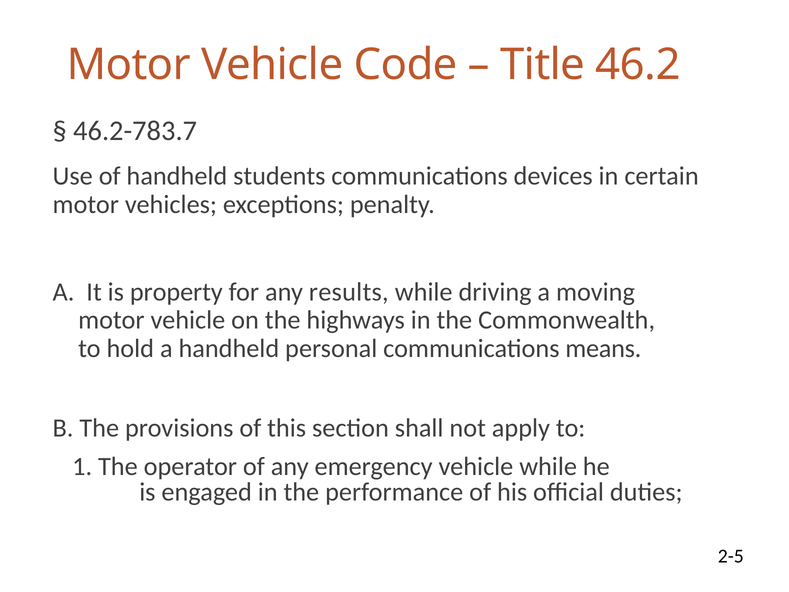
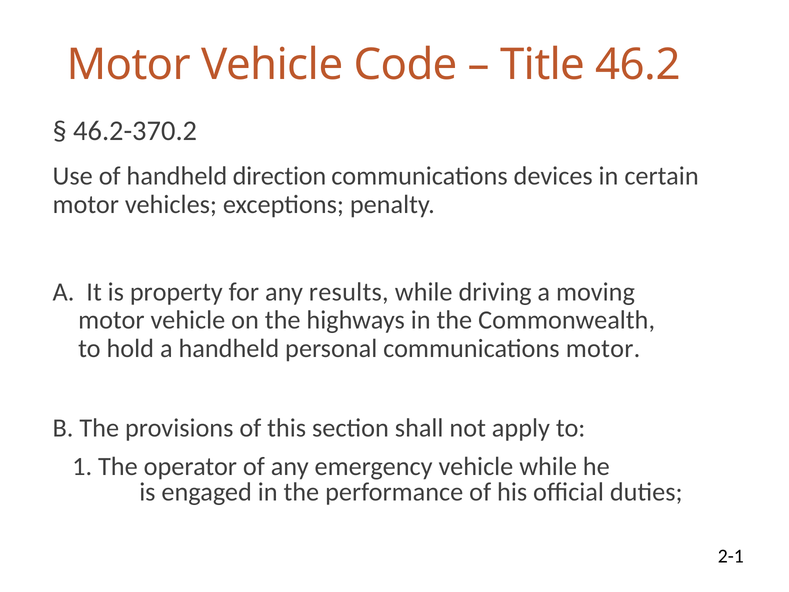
46.2-783.7: 46.2-783.7 -> 46.2-370.2
students: students -> direction
communications means: means -> motor
2-5: 2-5 -> 2-1
